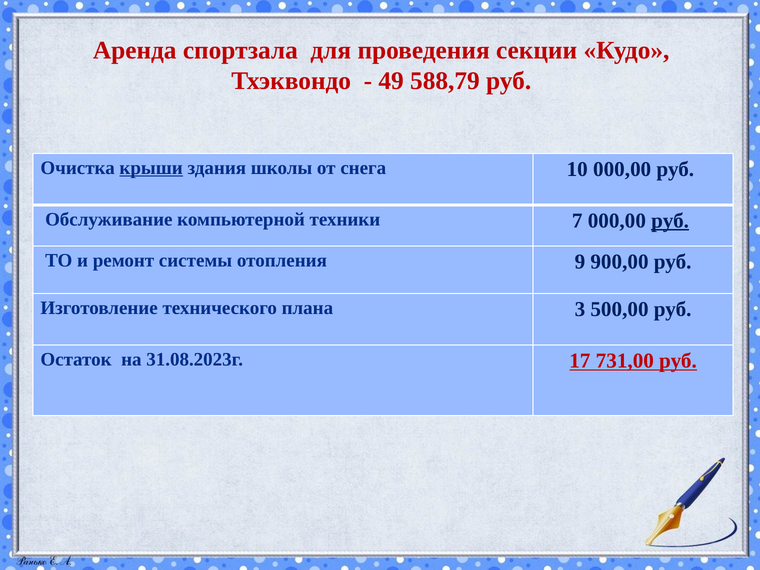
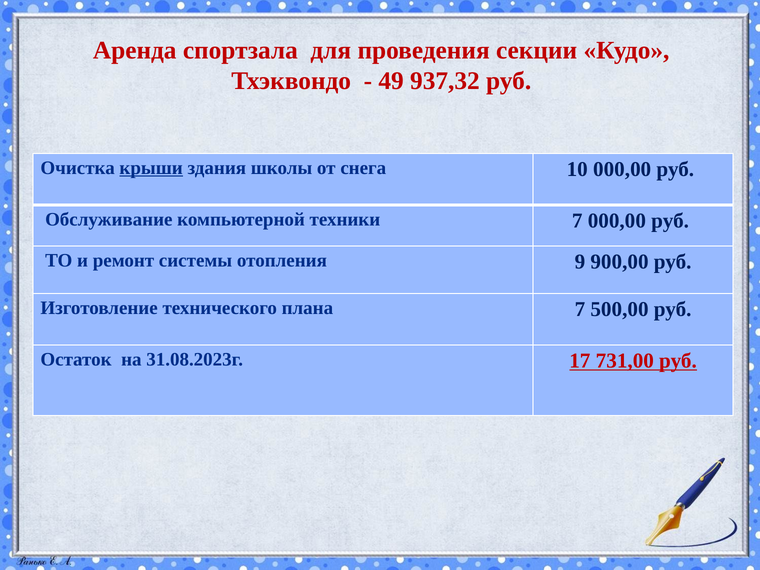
588,79: 588,79 -> 937,32
руб at (670, 221) underline: present -> none
плана 3: 3 -> 7
